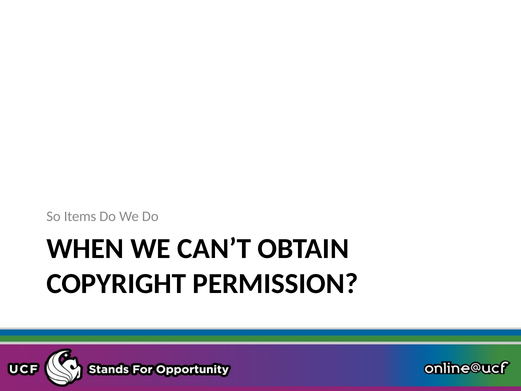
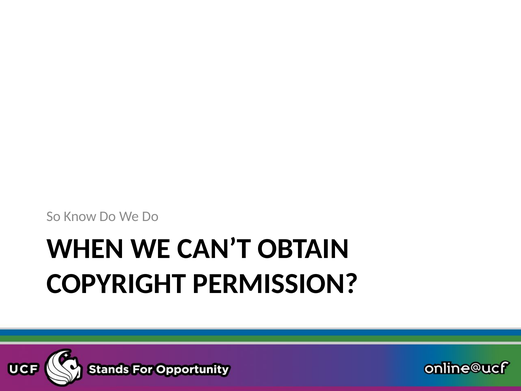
Items: Items -> Know
